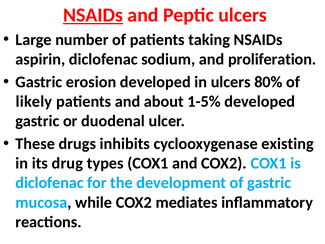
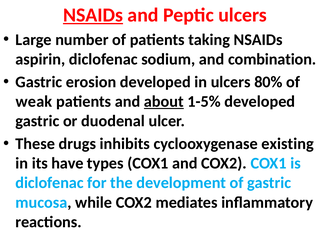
proliferation: proliferation -> combination
likely: likely -> weak
about underline: none -> present
drug: drug -> have
